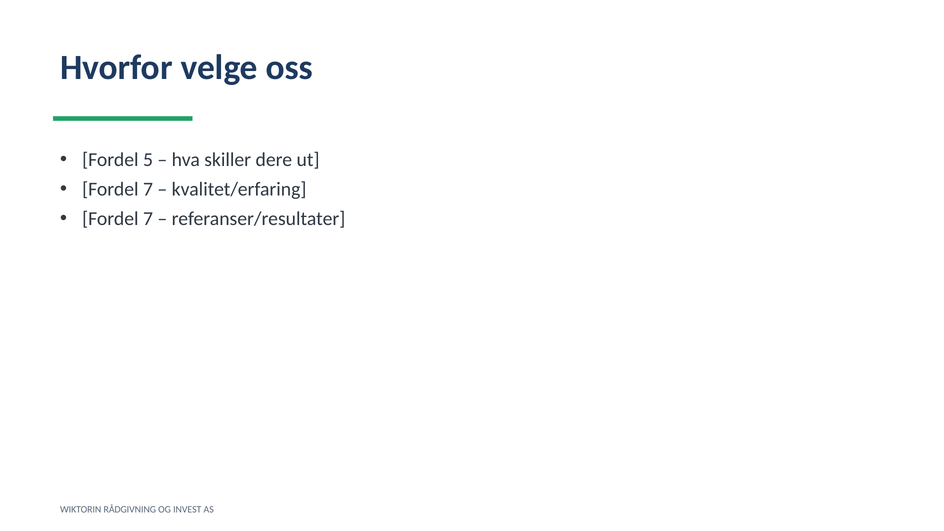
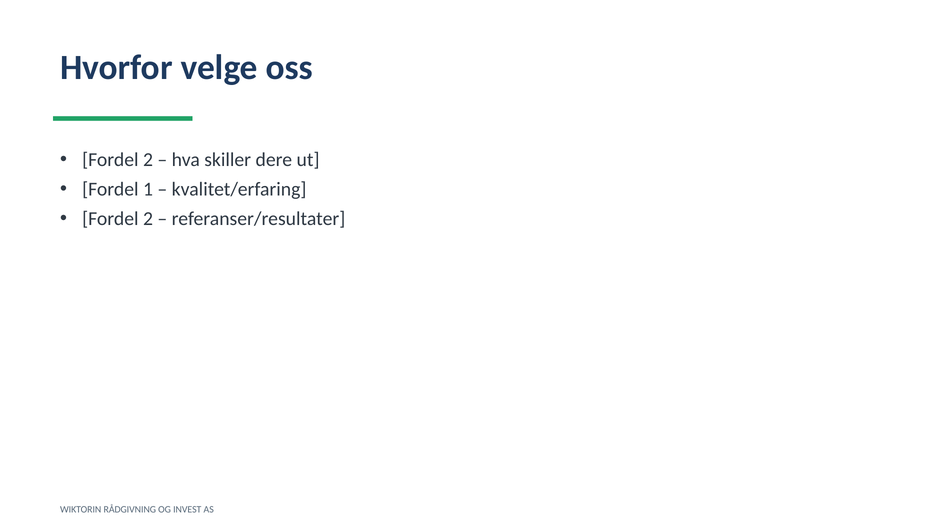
5 at (148, 160): 5 -> 2
7 at (148, 189): 7 -> 1
7 at (148, 219): 7 -> 2
